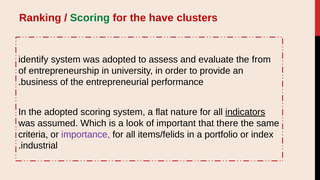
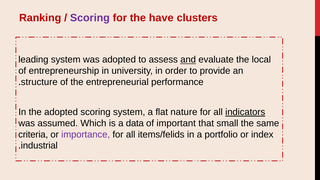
Scoring at (90, 18) colour: green -> purple
identify: identify -> leading
and underline: none -> present
from: from -> local
business: business -> structure
look: look -> data
there: there -> small
